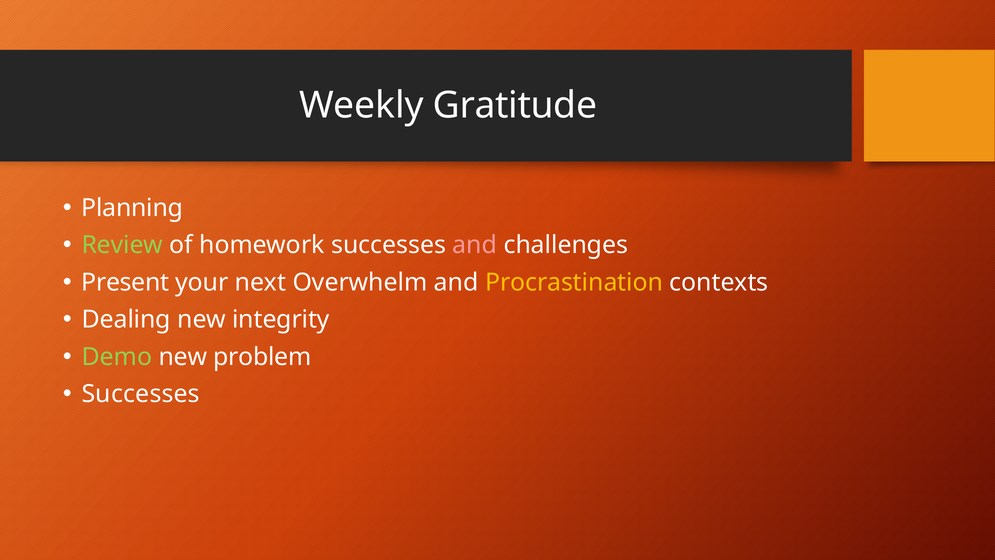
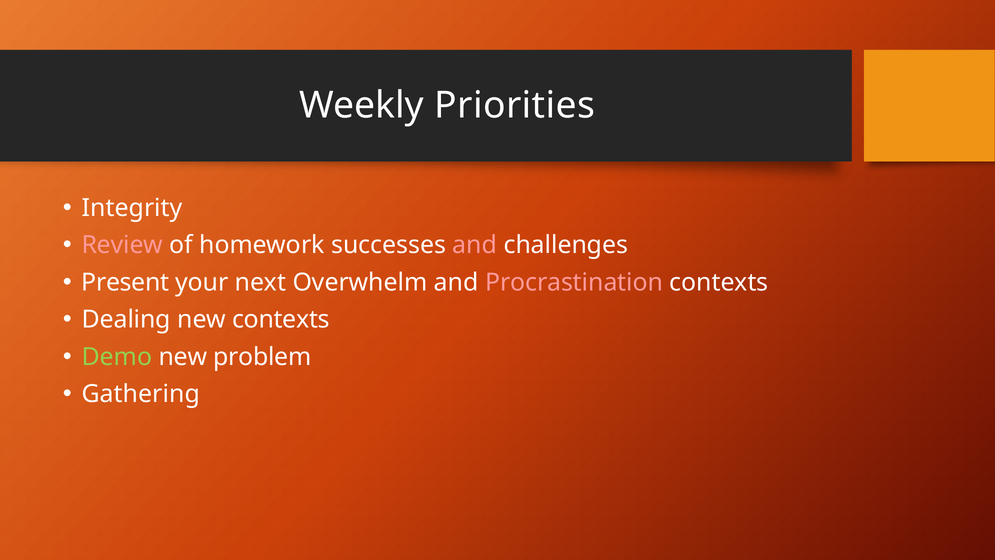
Gratitude: Gratitude -> Priorities
Planning: Planning -> Integrity
Review colour: light green -> pink
Procrastination colour: yellow -> pink
new integrity: integrity -> contexts
Successes at (141, 394): Successes -> Gathering
